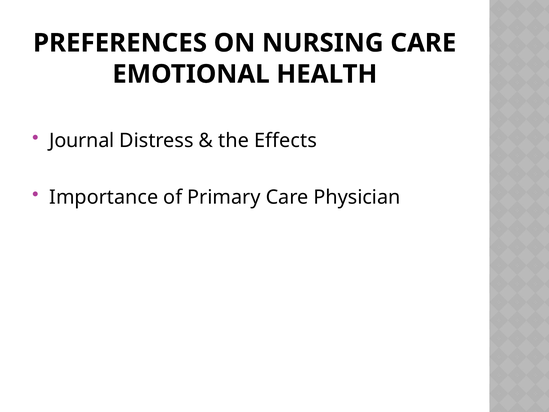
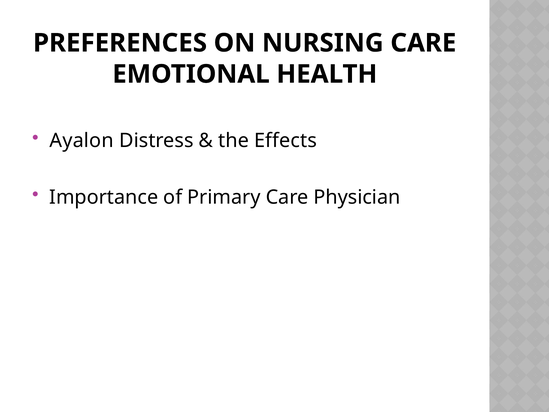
Journal: Journal -> Ayalon
